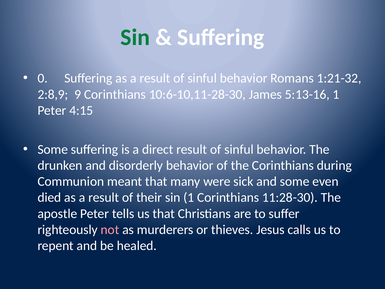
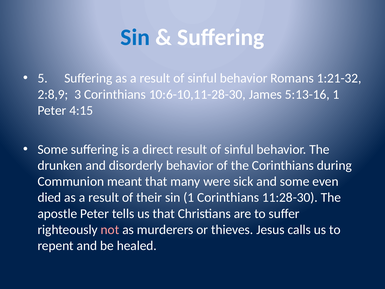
Sin at (135, 37) colour: green -> blue
0: 0 -> 5
9: 9 -> 3
